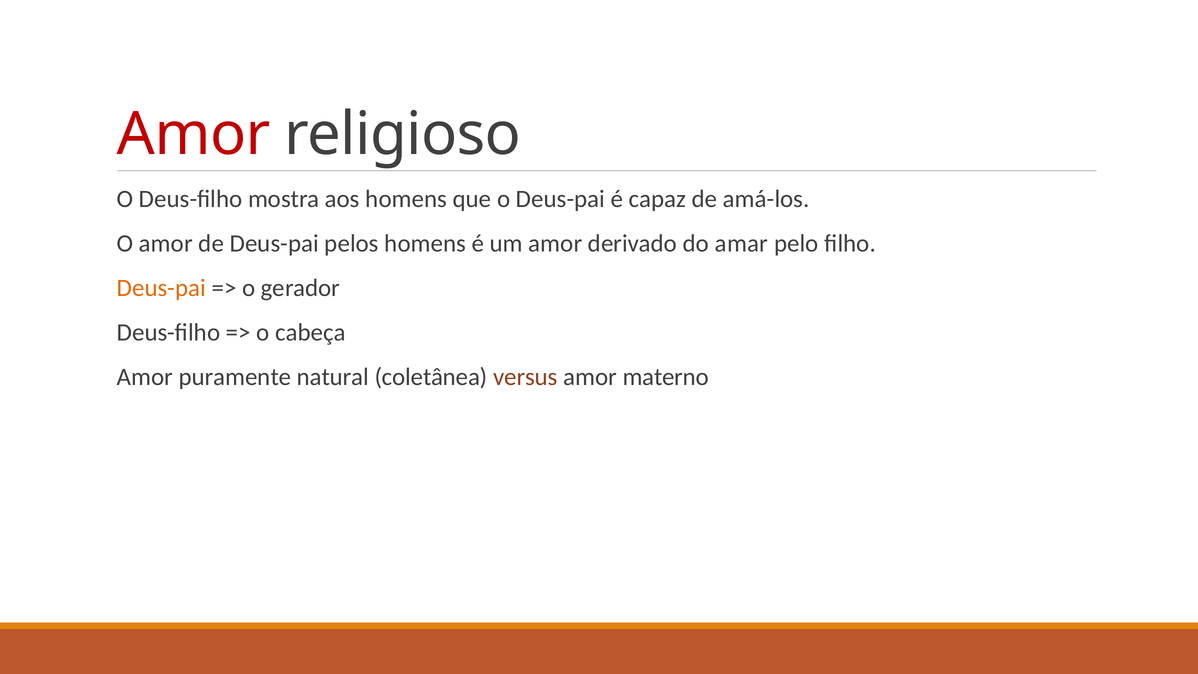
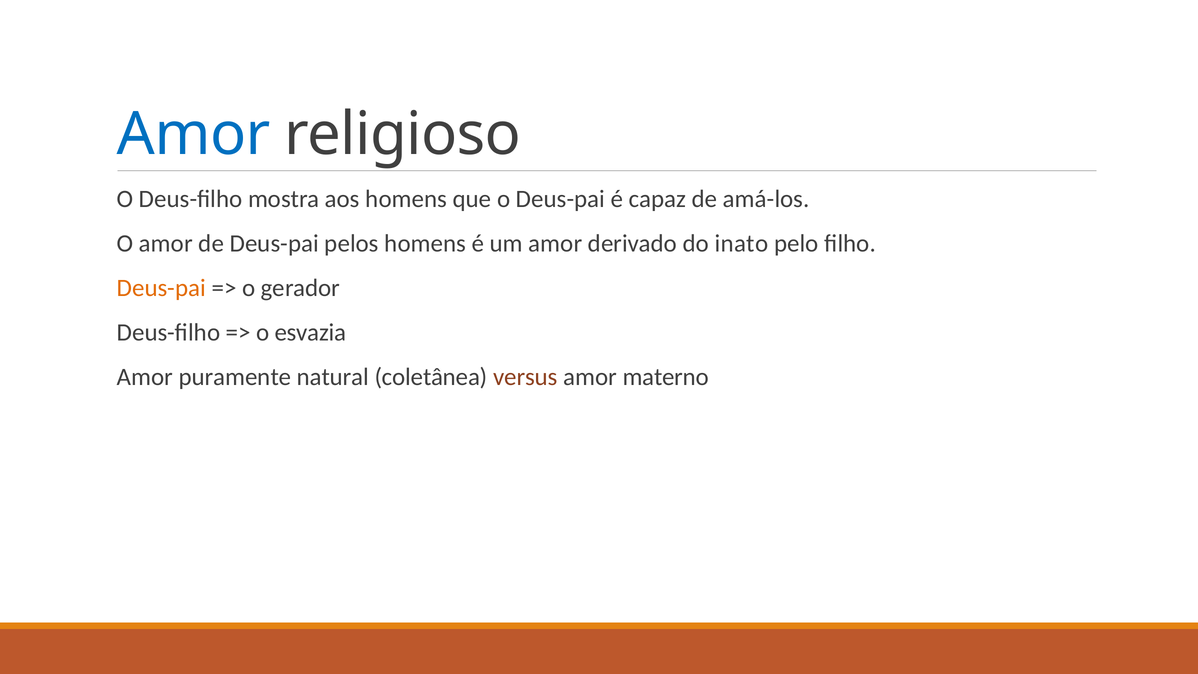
Amor at (194, 134) colour: red -> blue
amar: amar -> inato
cabeça: cabeça -> esvazia
